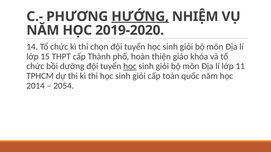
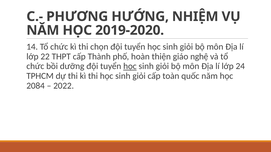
HƯỚNG underline: present -> none
15: 15 -> 22
khóa: khóa -> nghệ
11: 11 -> 24
2014: 2014 -> 2084
2054: 2054 -> 2022
